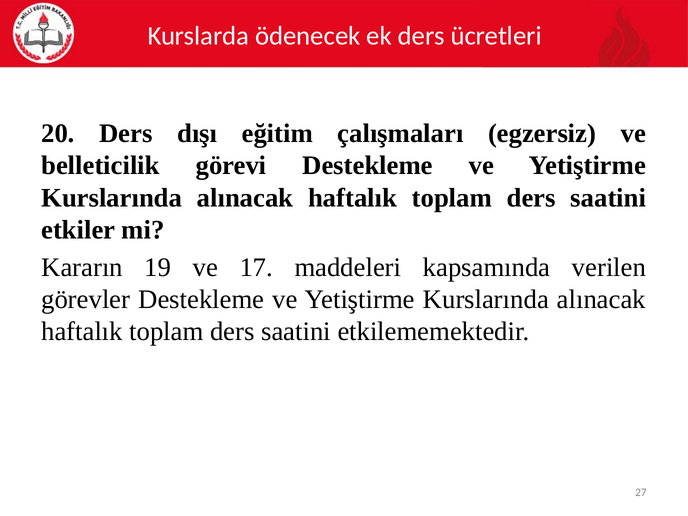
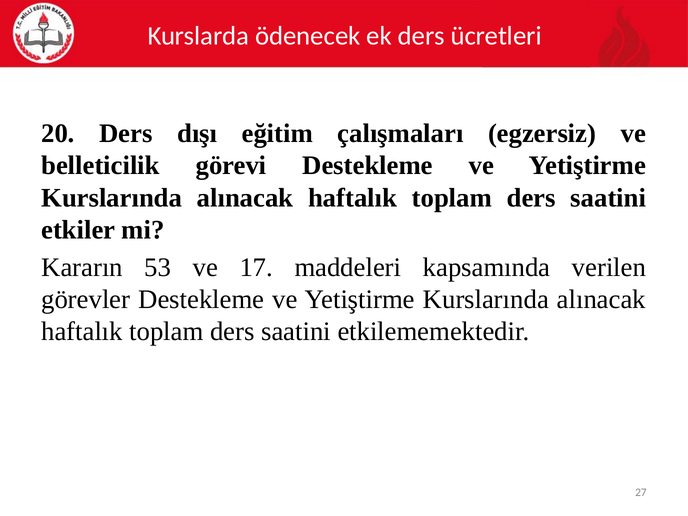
19: 19 -> 53
